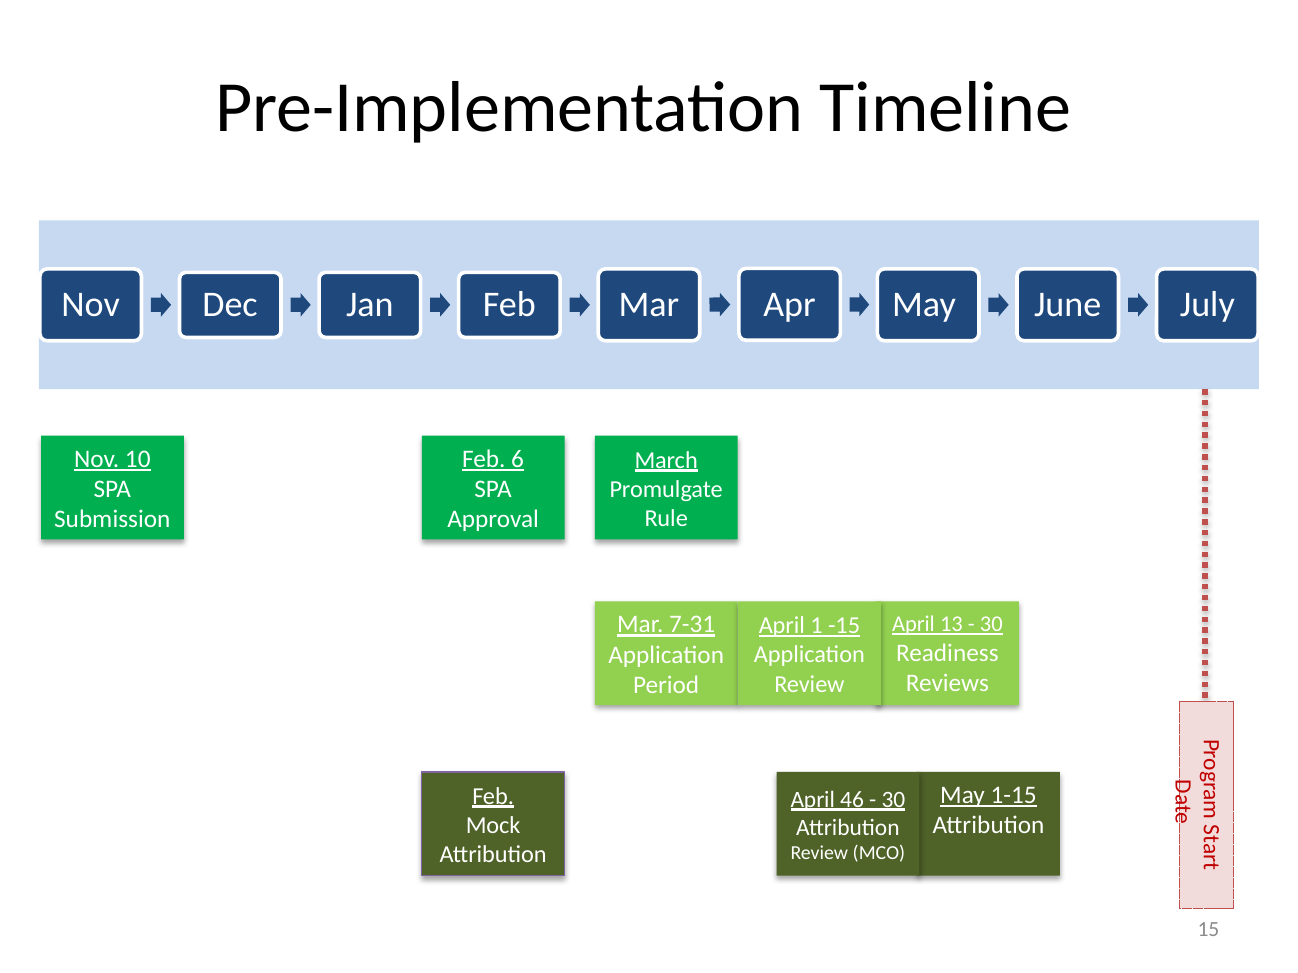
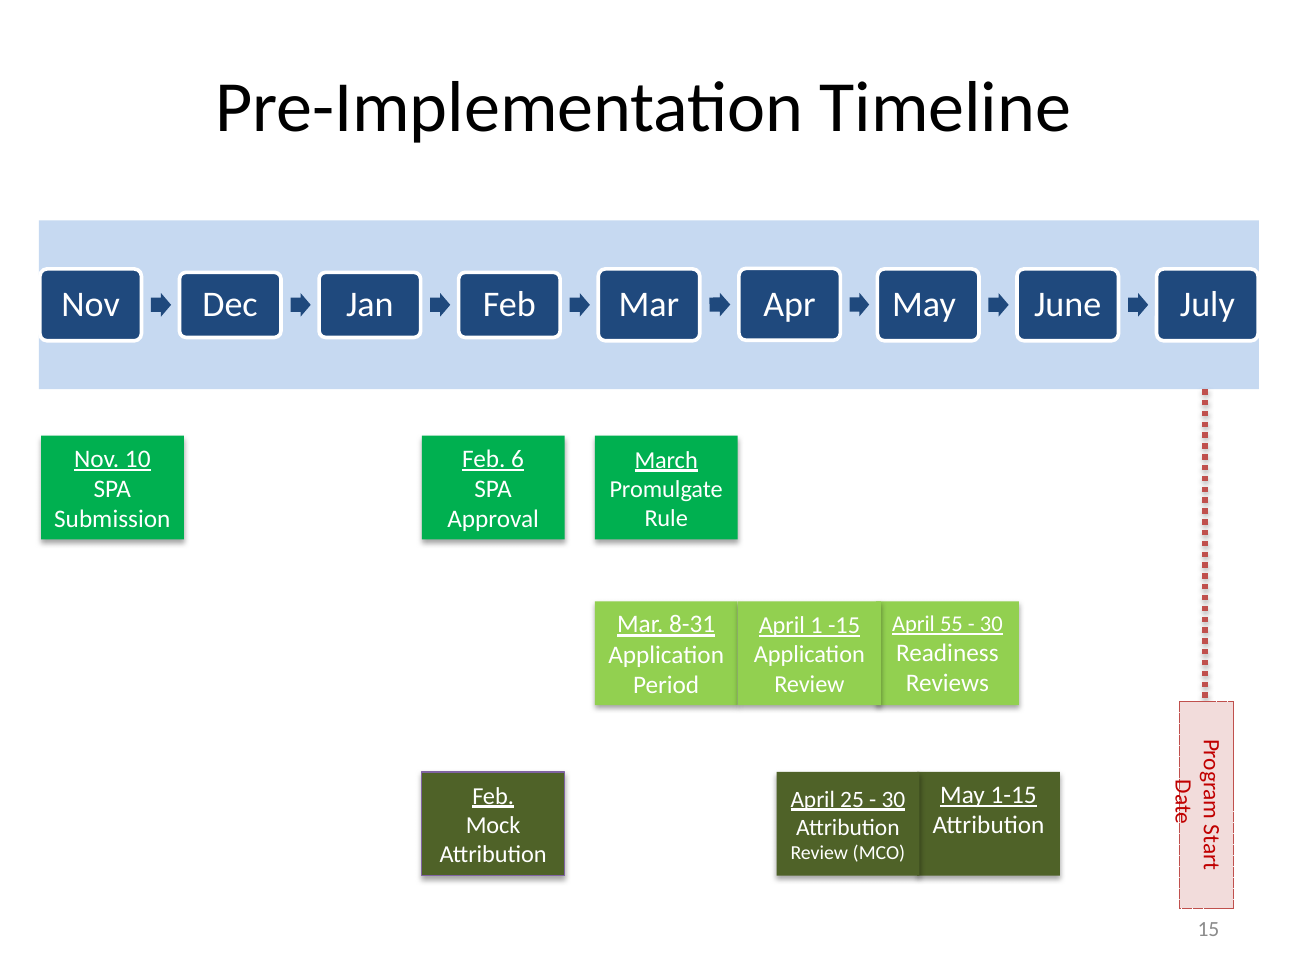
7-31: 7-31 -> 8-31
13: 13 -> 55
46: 46 -> 25
